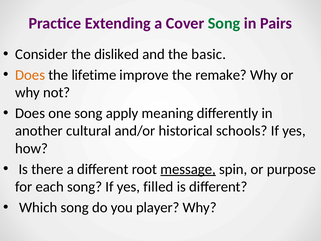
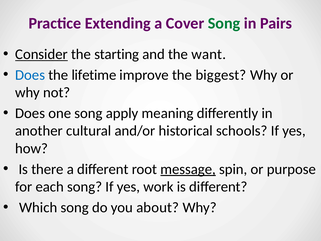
Consider underline: none -> present
disliked: disliked -> starting
basic: basic -> want
Does at (30, 75) colour: orange -> blue
remake: remake -> biggest
filled: filled -> work
player: player -> about
